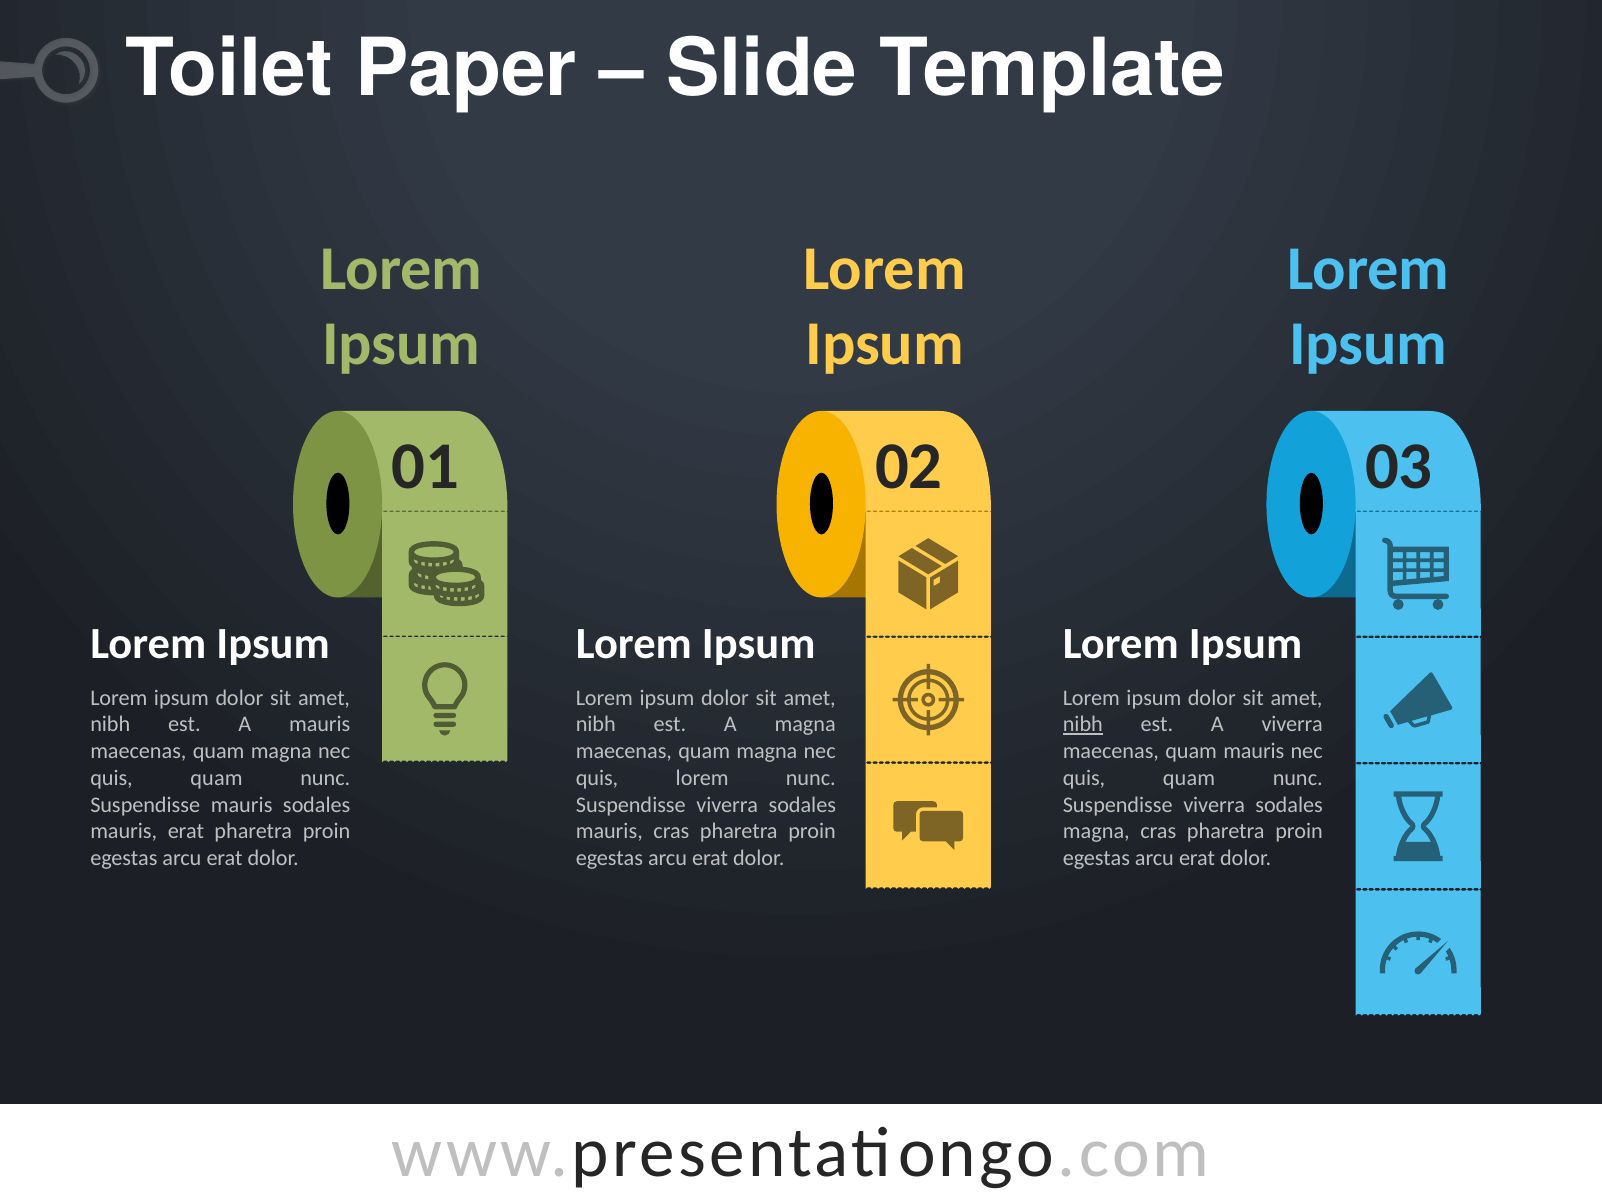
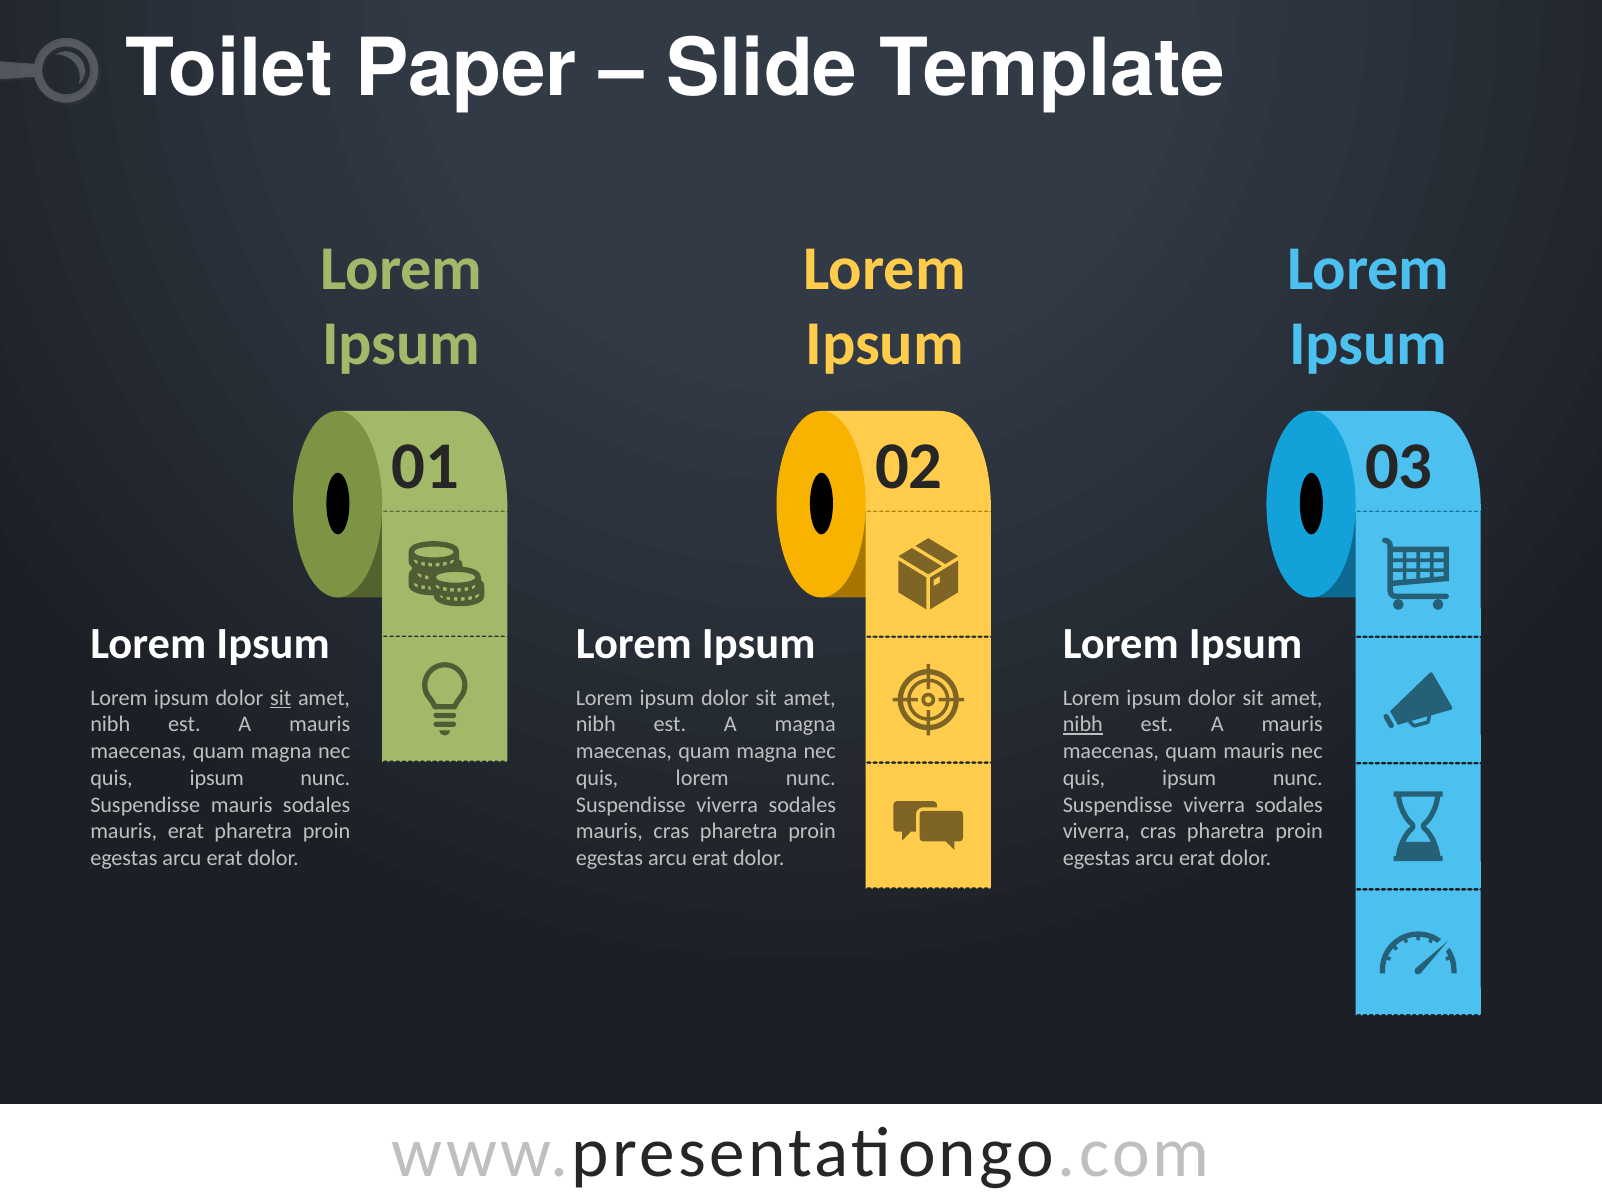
sit at (281, 698) underline: none -> present
viverra at (1292, 725): viverra -> mauris
quam at (217, 778): quam -> ipsum
quam at (1189, 778): quam -> ipsum
magna at (1096, 832): magna -> viverra
